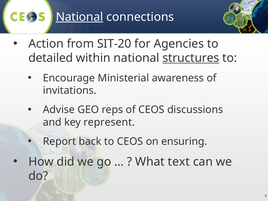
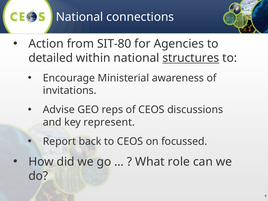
National at (80, 17) underline: present -> none
SIT-20: SIT-20 -> SIT-80
ensuring: ensuring -> focussed
text: text -> role
